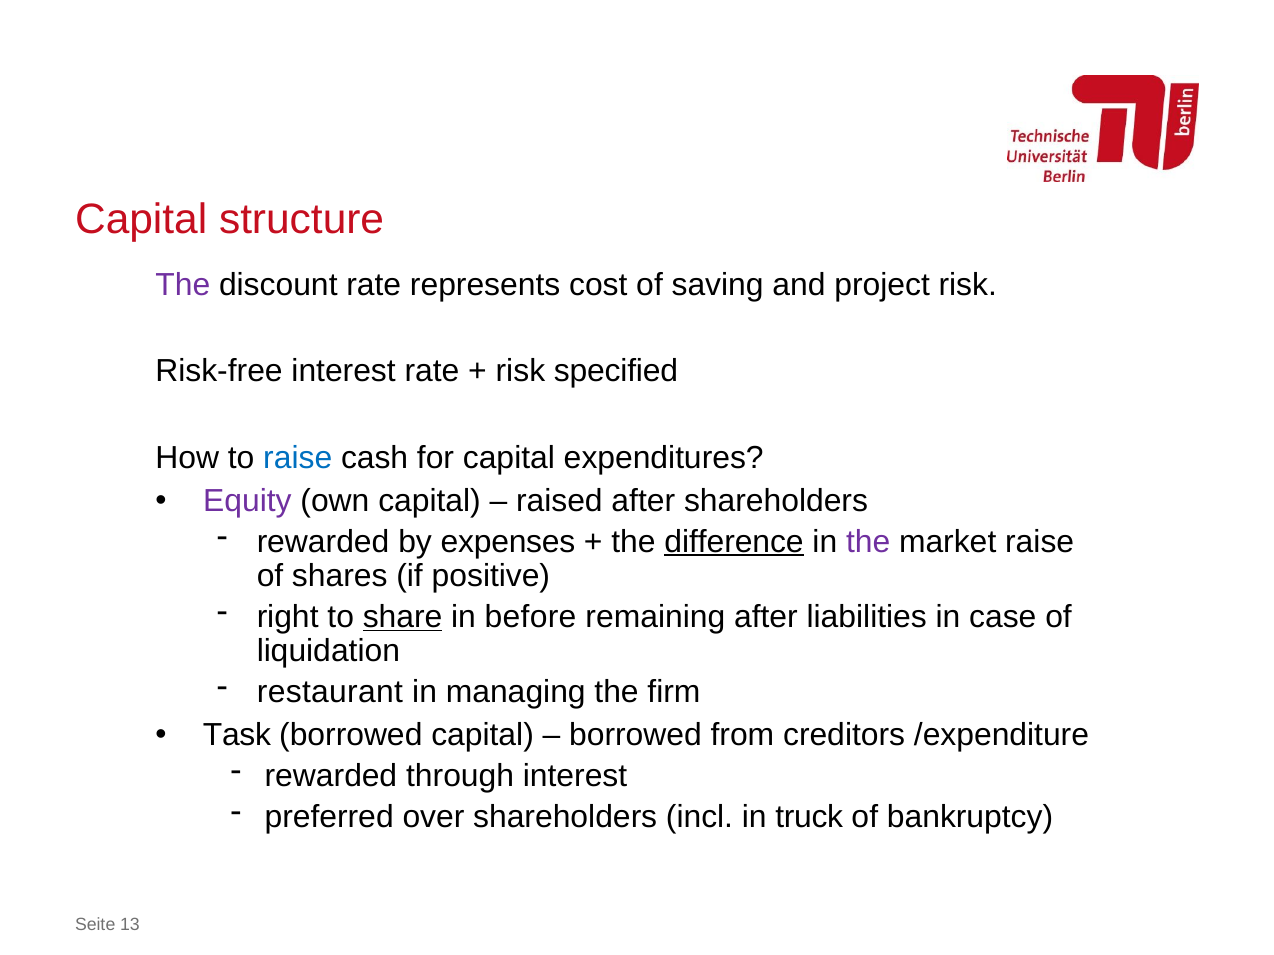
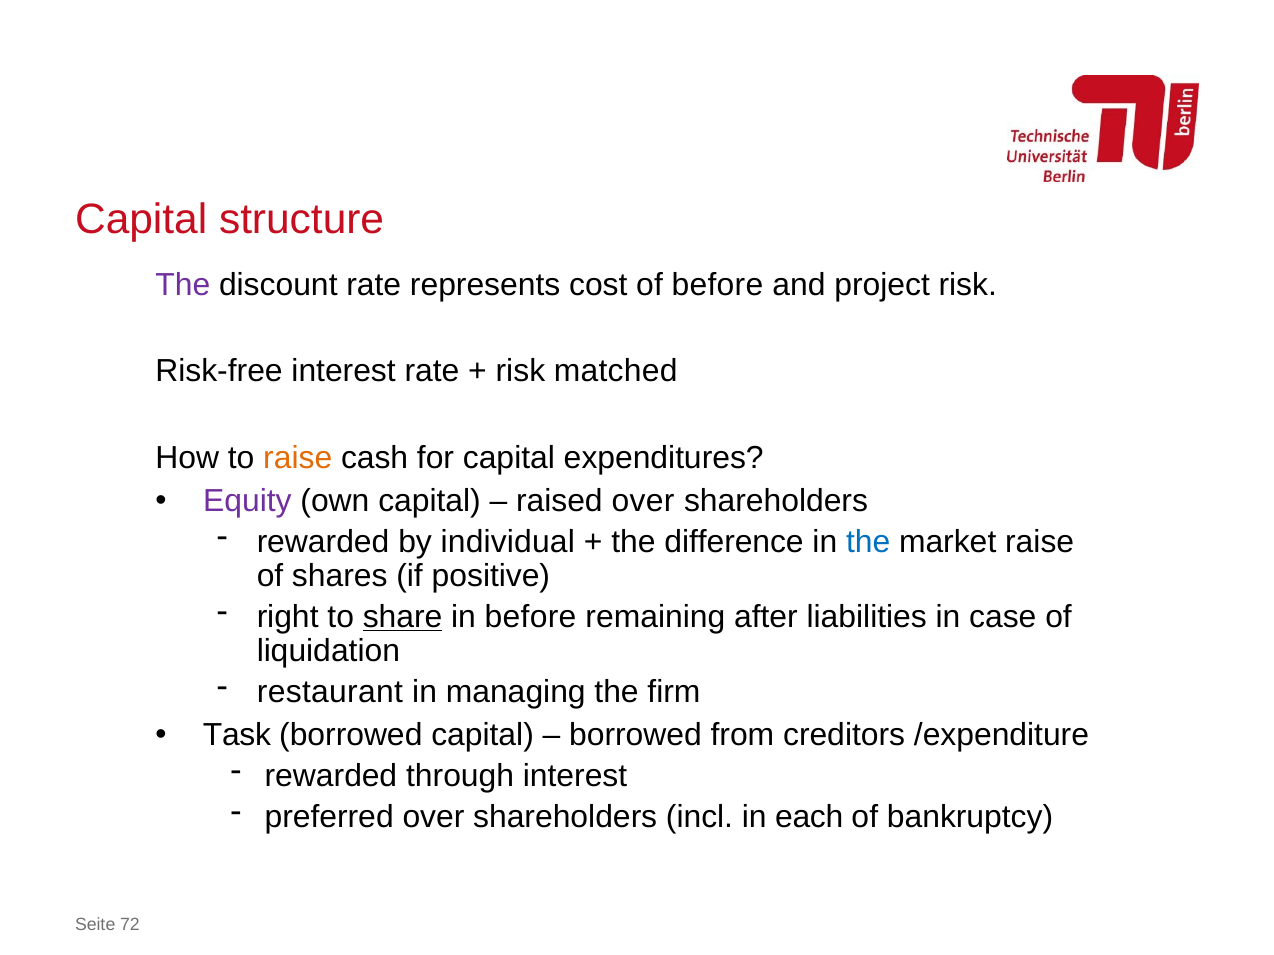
of saving: saving -> before
specified: specified -> matched
raise at (298, 458) colour: blue -> orange
raised after: after -> over
expenses: expenses -> individual
difference underline: present -> none
the at (868, 542) colour: purple -> blue
truck: truck -> each
13: 13 -> 72
